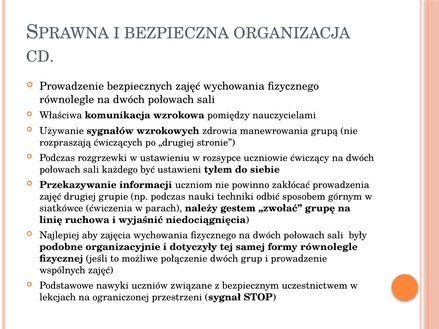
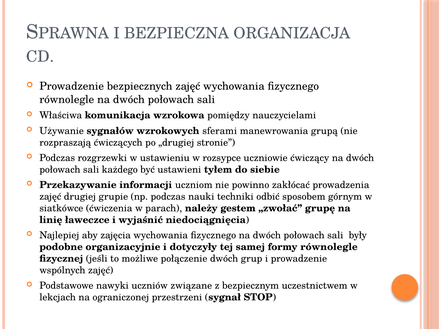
zdrowia: zdrowia -> sferami
ruchowa: ruchowa -> ławeczce
